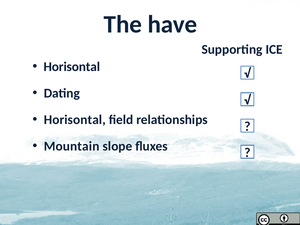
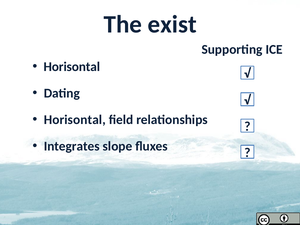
have: have -> exist
Mountain: Mountain -> Integrates
